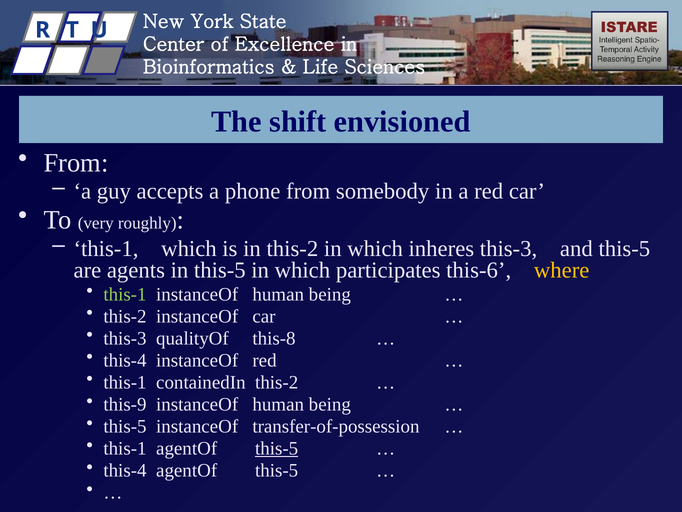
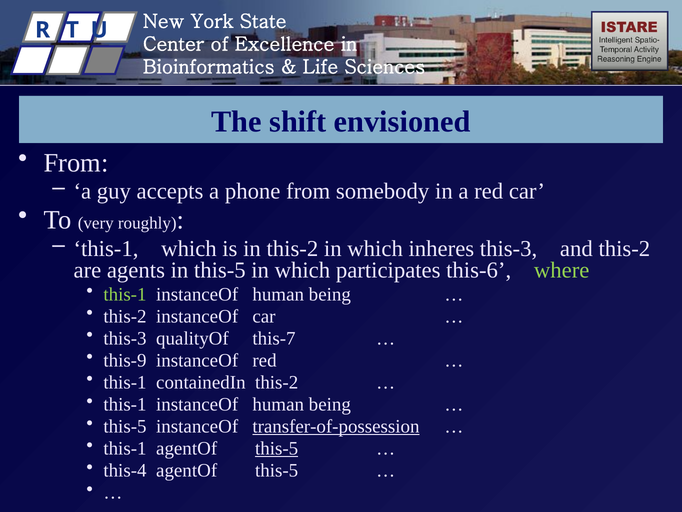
and this-5: this-5 -> this-2
where colour: yellow -> light green
this-8: this-8 -> this-7
this-4 at (125, 360): this-4 -> this-9
this-9 at (125, 404): this-9 -> this-1
transfer-of-possession underline: none -> present
